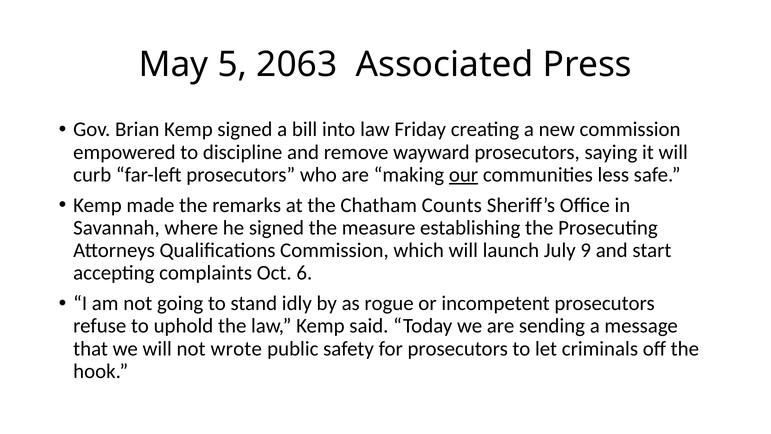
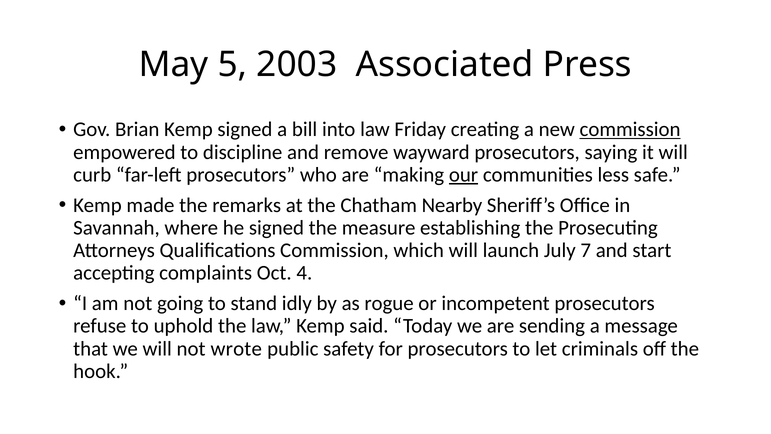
2063: 2063 -> 2003
commission at (630, 129) underline: none -> present
Counts: Counts -> Nearby
9: 9 -> 7
6: 6 -> 4
